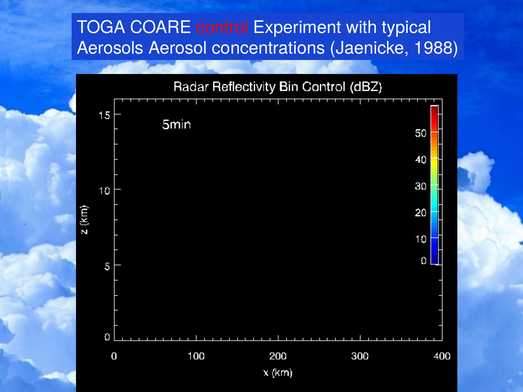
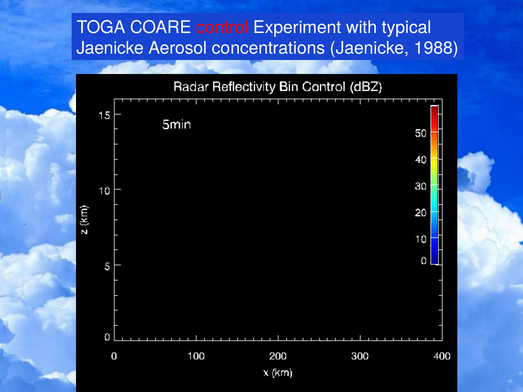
Aerosols at (110, 48): Aerosols -> Jaenicke
